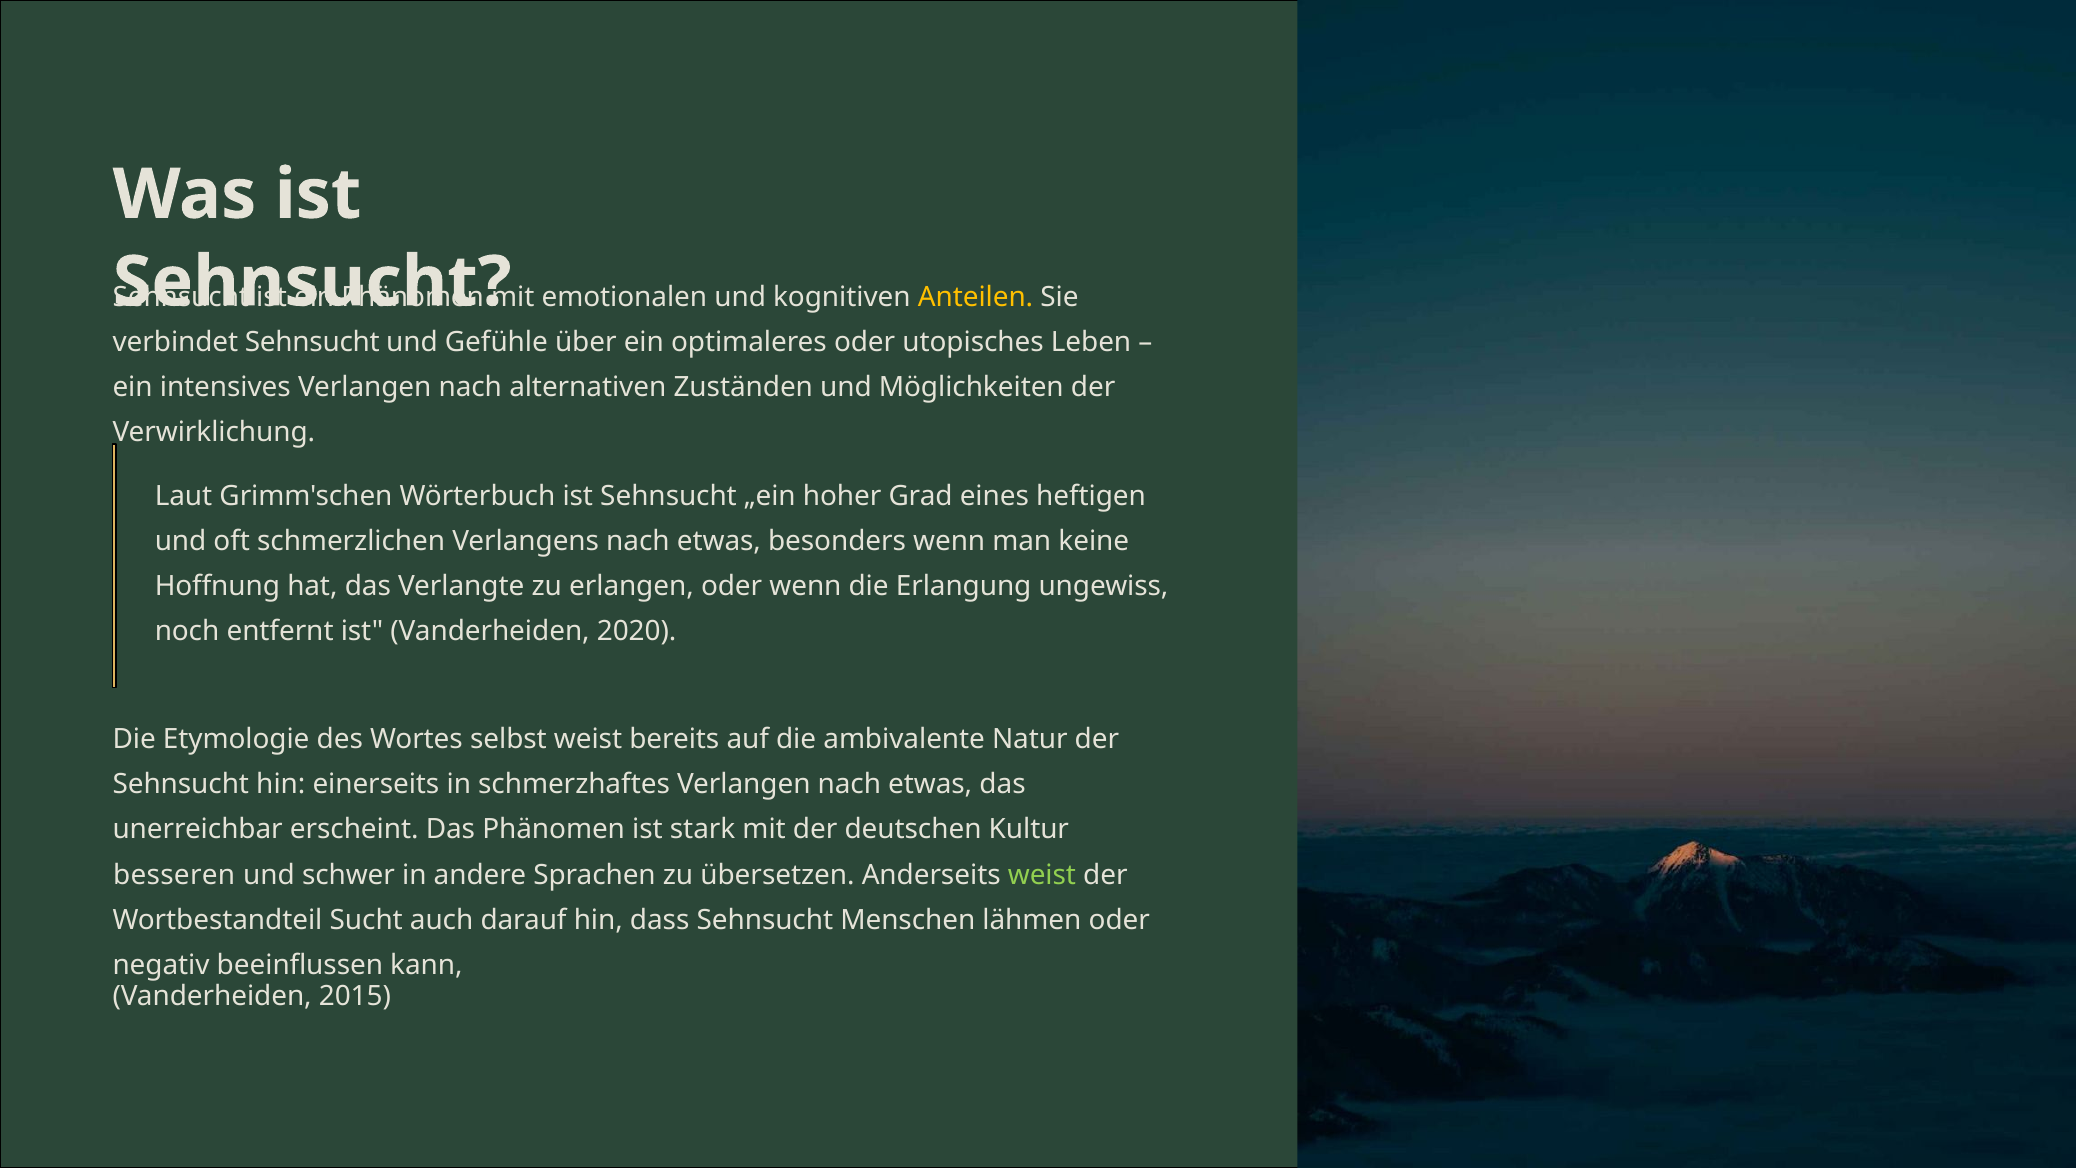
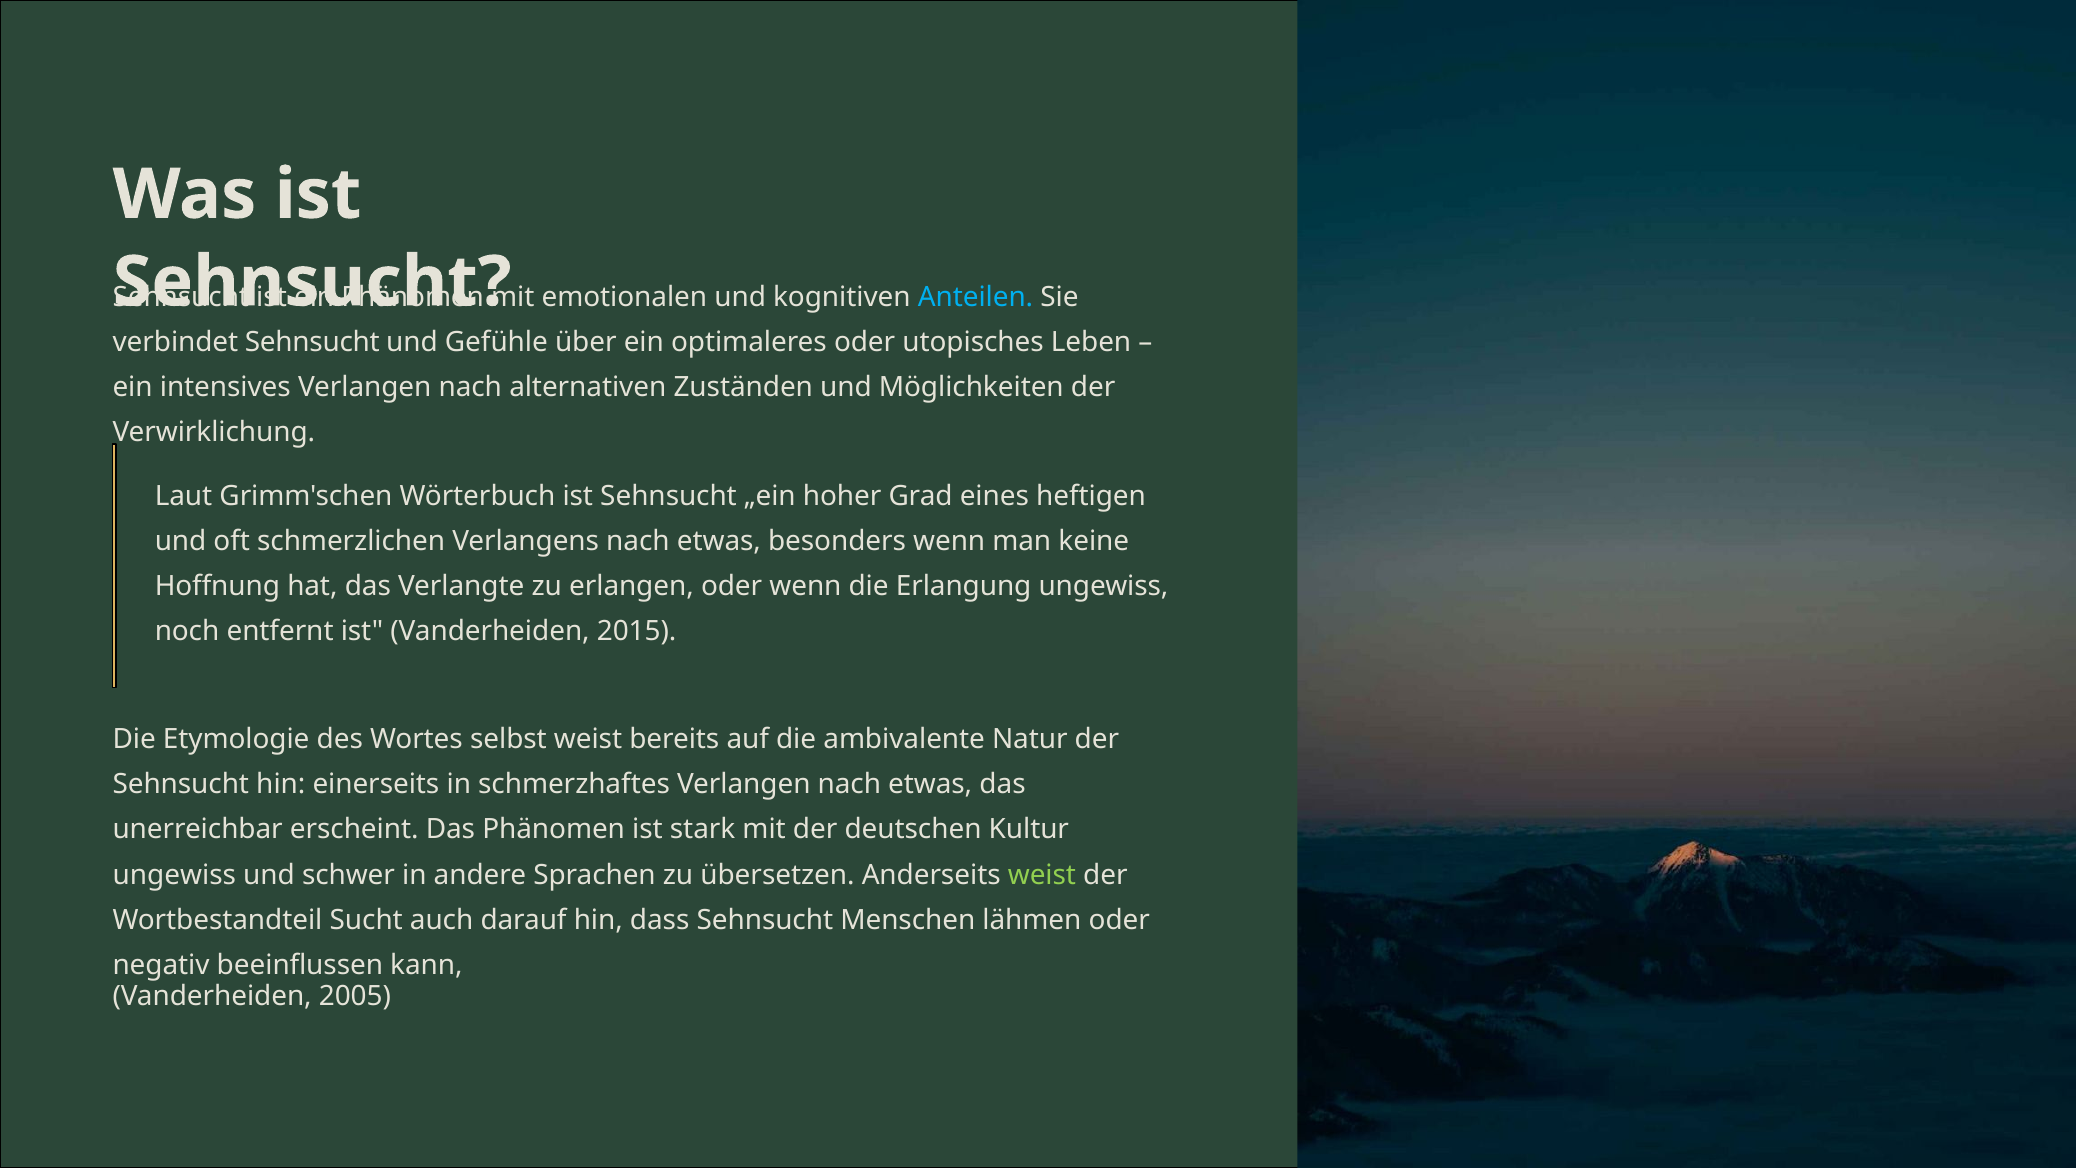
Anteilen colour: yellow -> light blue
2020: 2020 -> 2015
besseren at (174, 875): besseren -> ungewiss
2015: 2015 -> 2005
